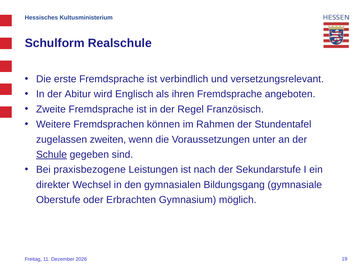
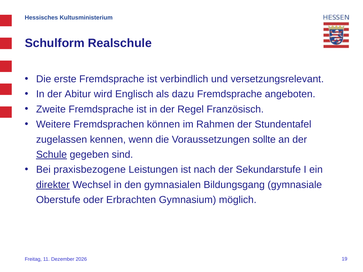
ihren: ihren -> dazu
zweiten: zweiten -> kennen
unter: unter -> sollte
direkter underline: none -> present
